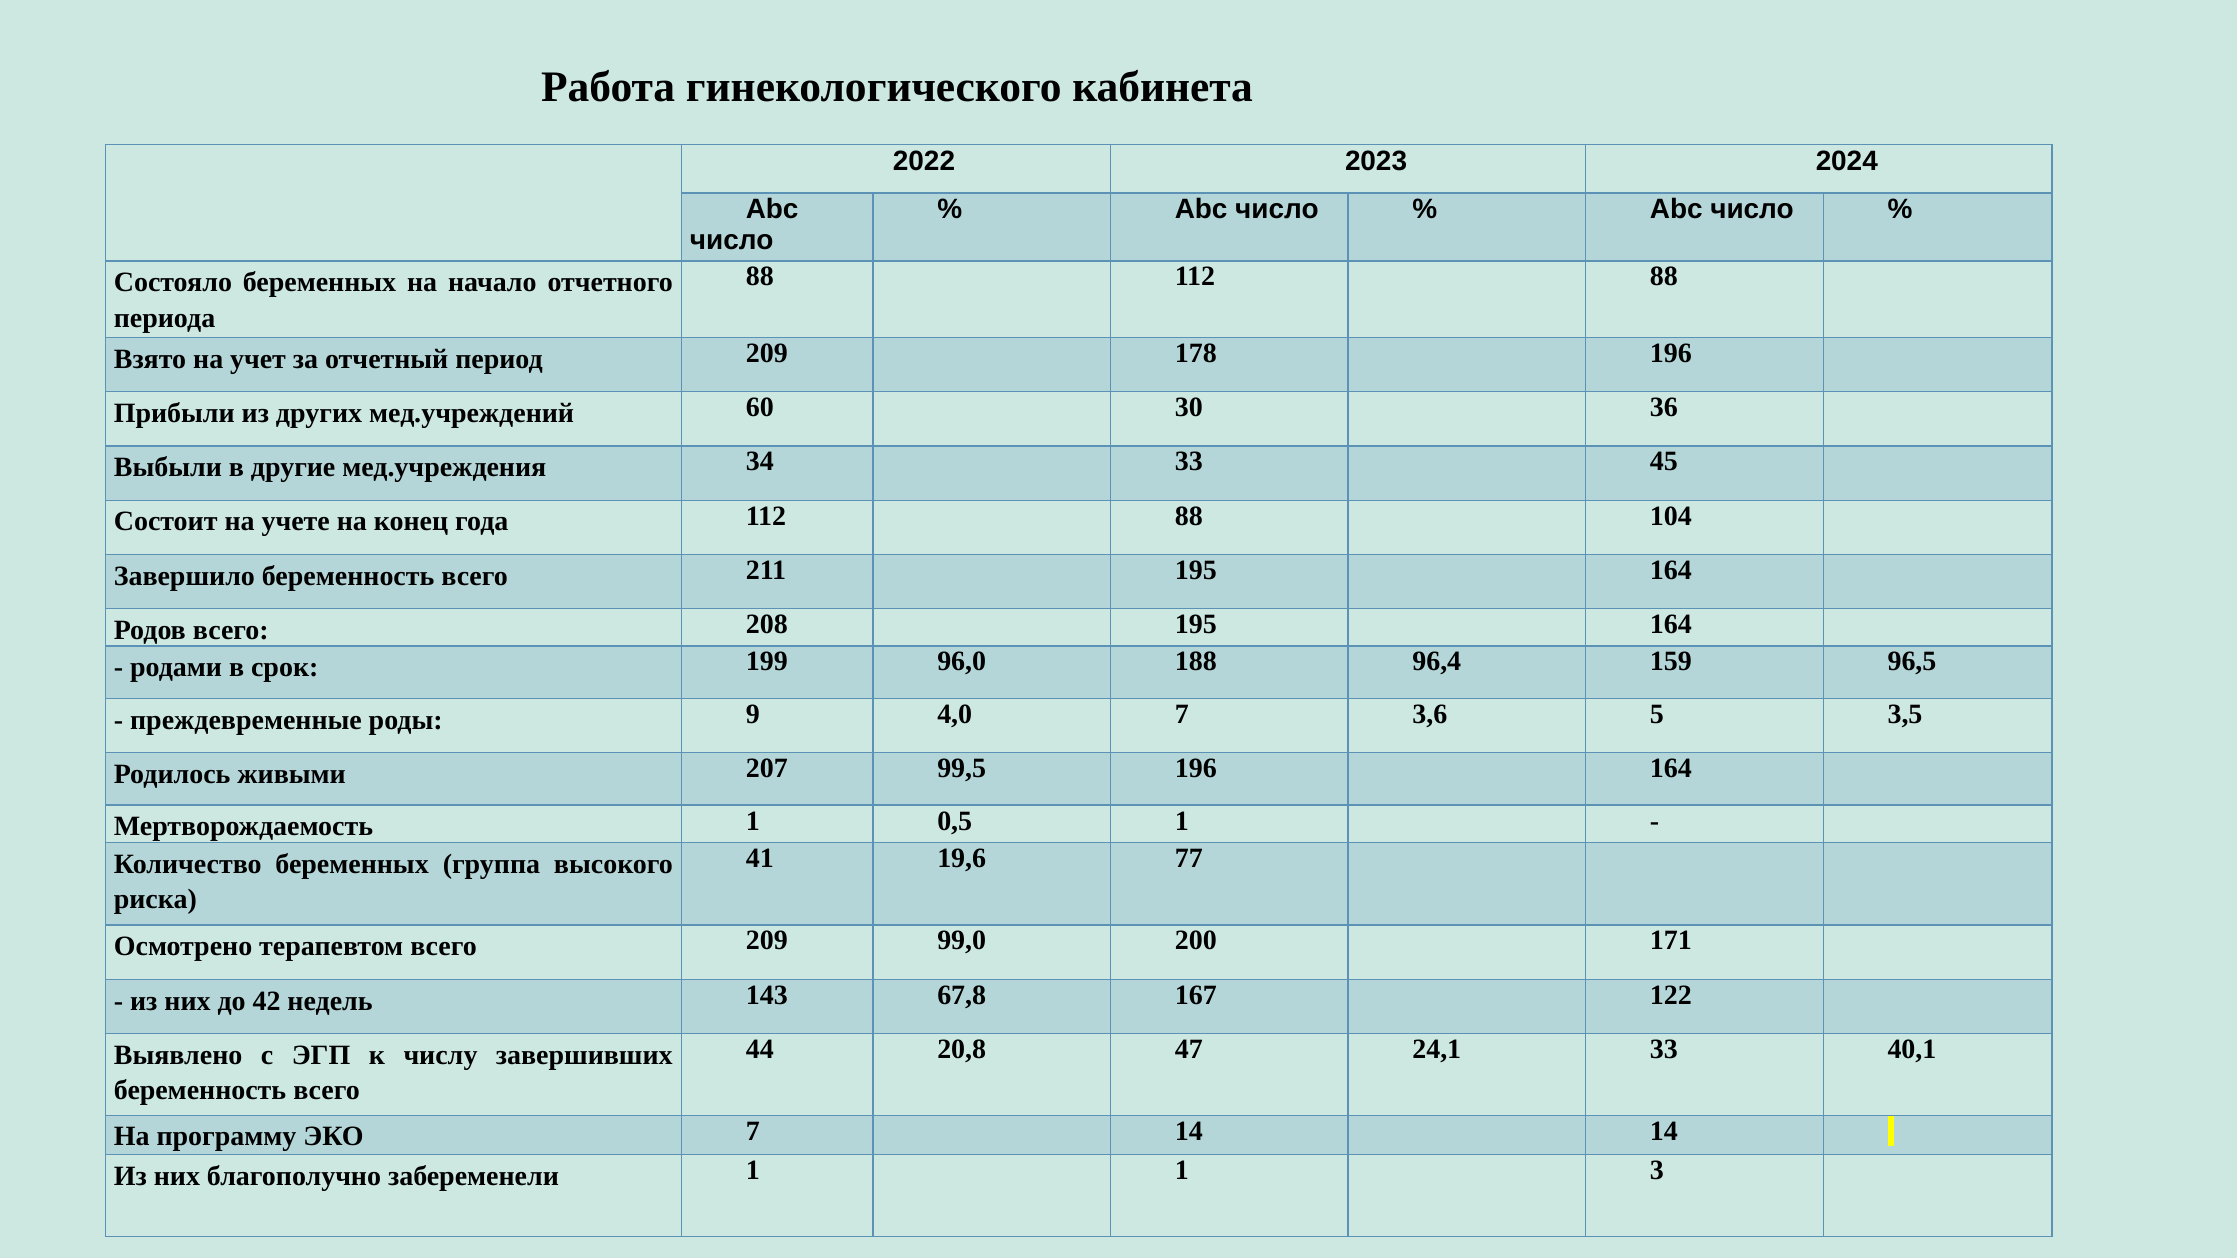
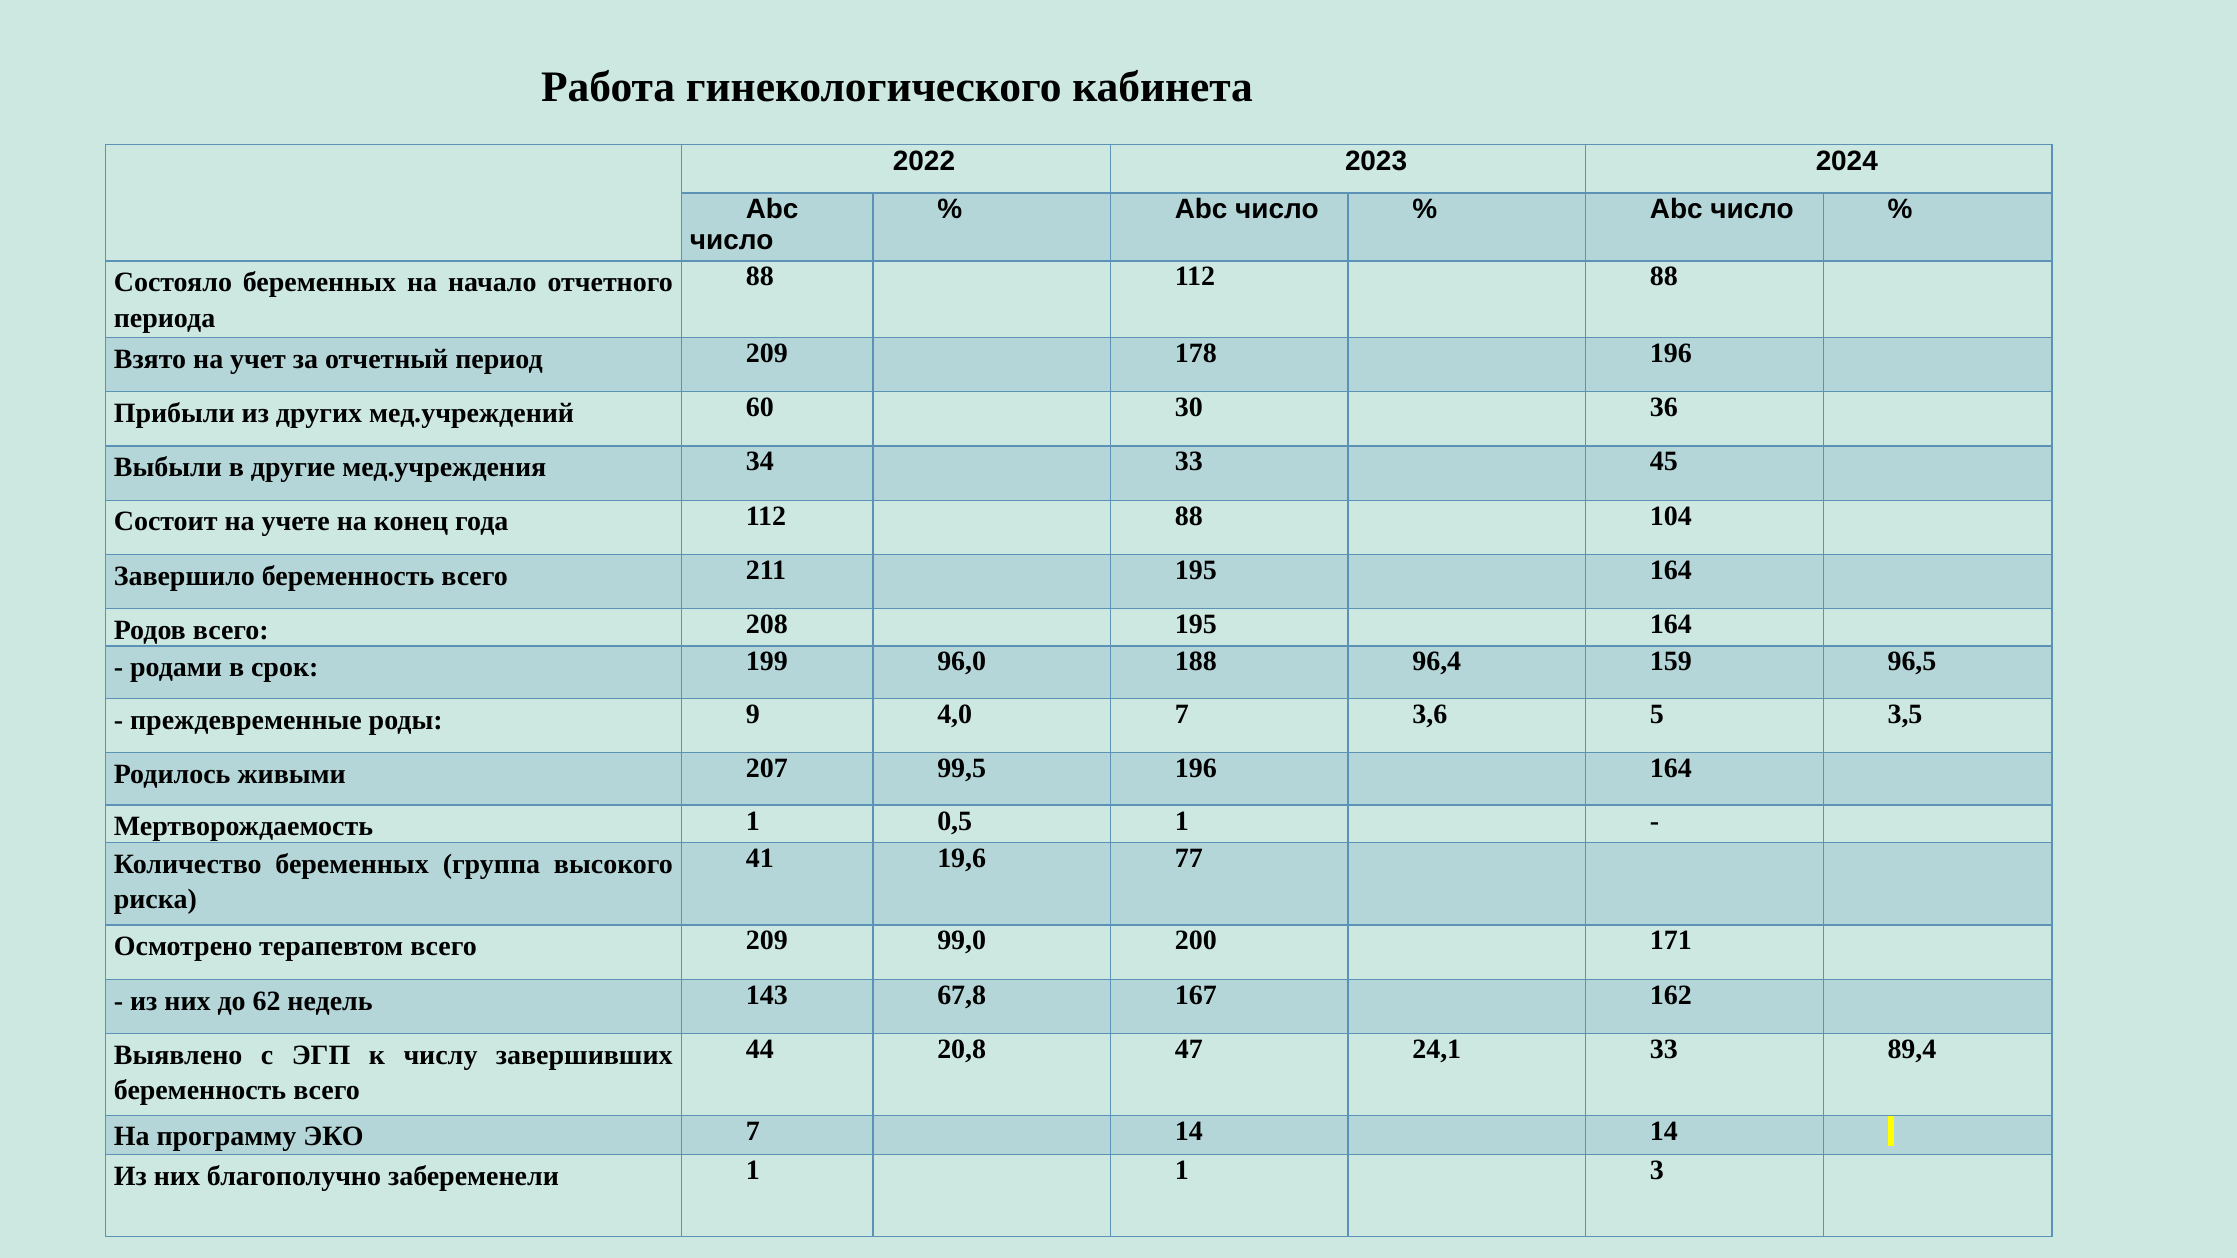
42: 42 -> 62
122: 122 -> 162
40,1: 40,1 -> 89,4
